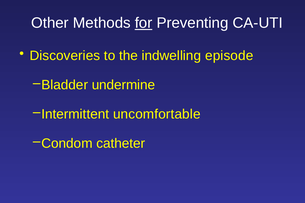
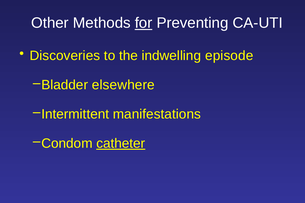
undermine: undermine -> elsewhere
uncomfortable: uncomfortable -> manifestations
catheter underline: none -> present
